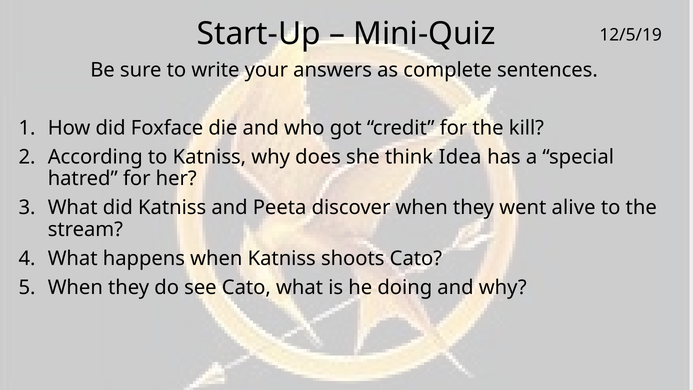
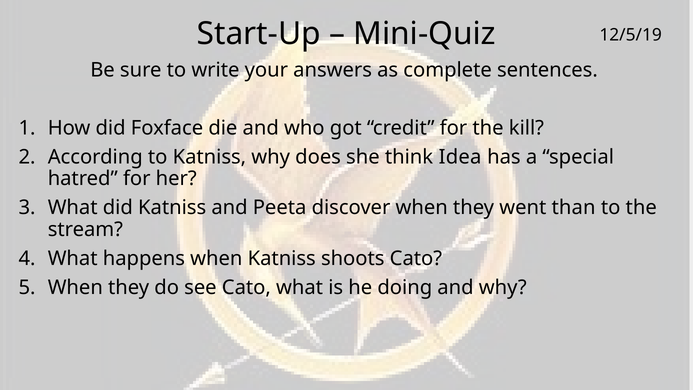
alive: alive -> than
